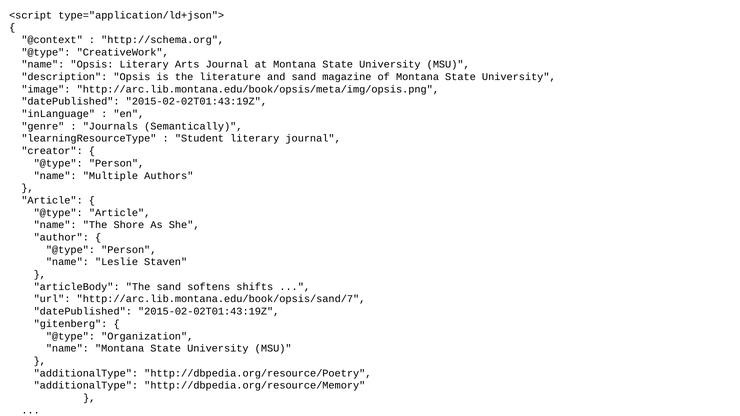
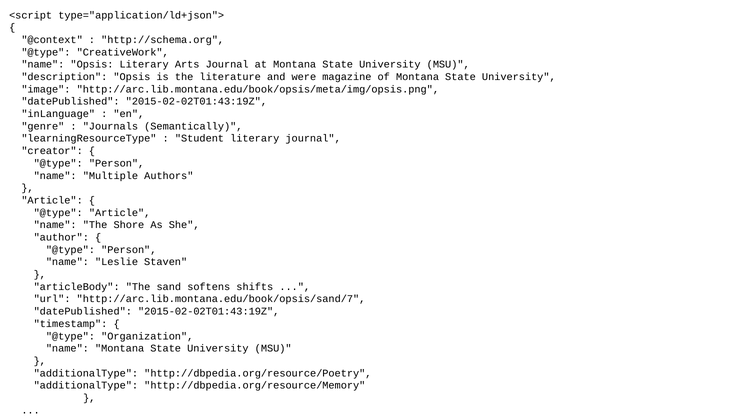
and sand: sand -> were
gitenberg: gitenberg -> timestamp
